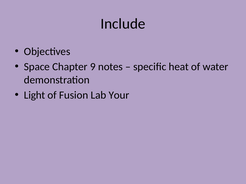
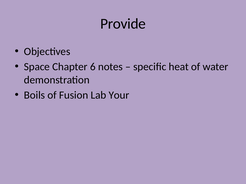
Include: Include -> Provide
9: 9 -> 6
Light: Light -> Boils
